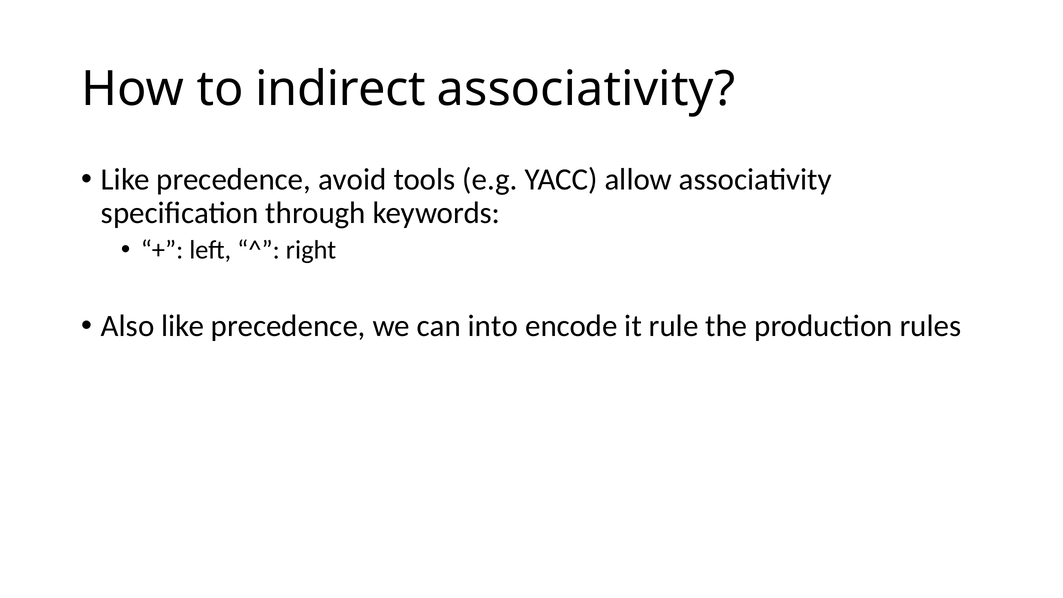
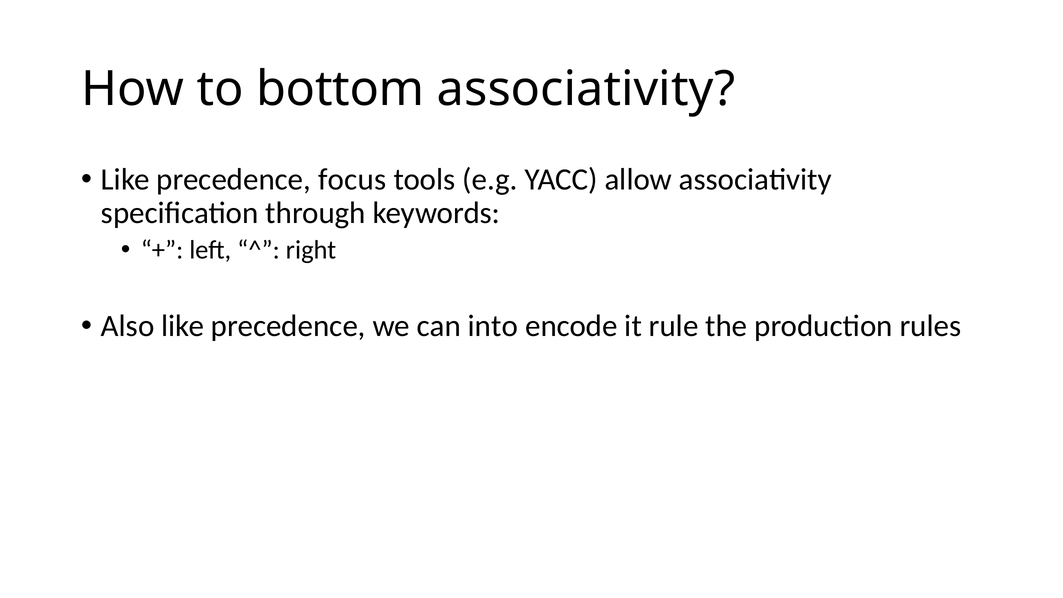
indirect: indirect -> bottom
avoid: avoid -> focus
